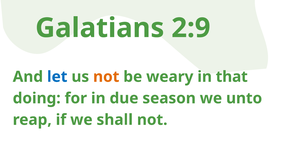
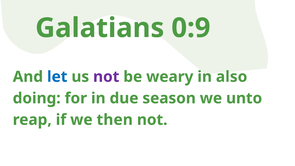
2:9: 2:9 -> 0:9
not at (106, 77) colour: orange -> purple
that: that -> also
shall: shall -> then
